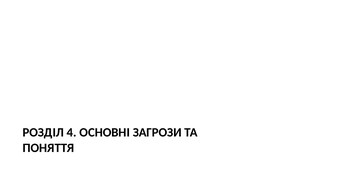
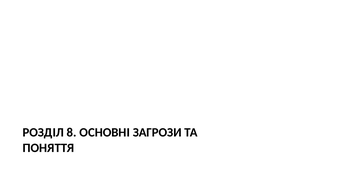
4: 4 -> 8
